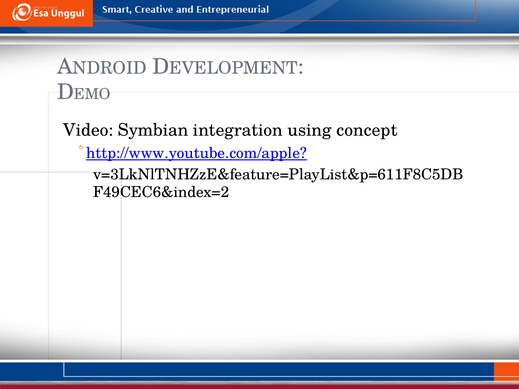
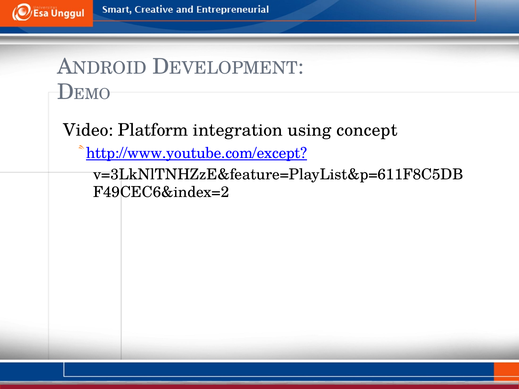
Symbian: Symbian -> Platform
http://www.youtube.com/apple: http://www.youtube.com/apple -> http://www.youtube.com/except
